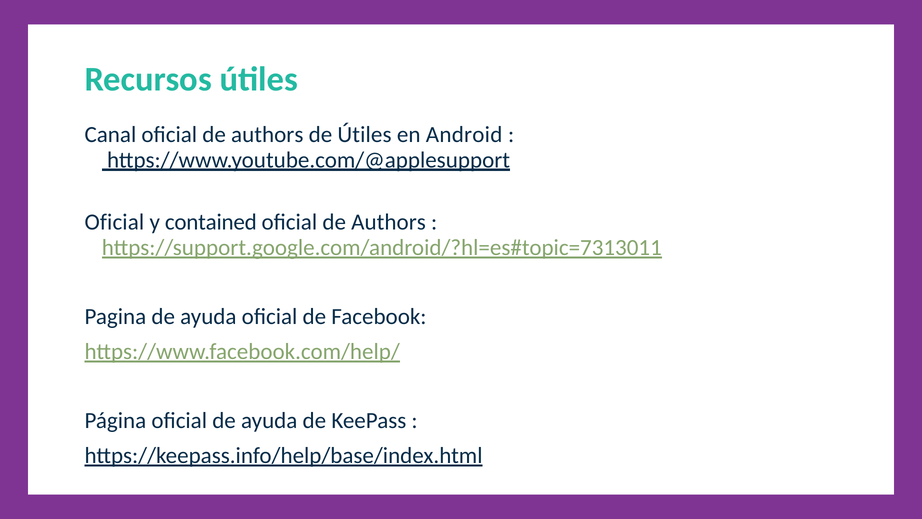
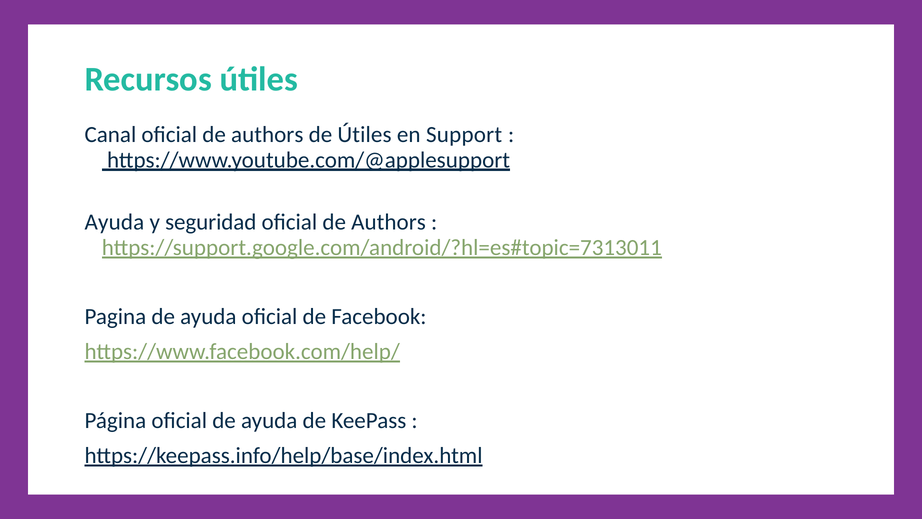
Android: Android -> Support
Oficial at (114, 222): Oficial -> Ayuda
contained: contained -> seguridad
